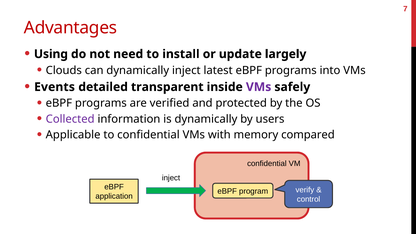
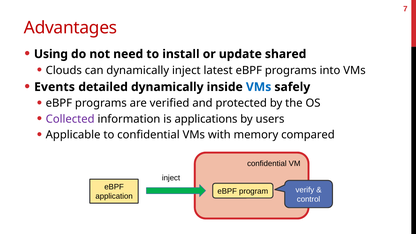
largely: largely -> shared
detailed transparent: transparent -> dynamically
VMs at (259, 87) colour: purple -> blue
is dynamically: dynamically -> applications
